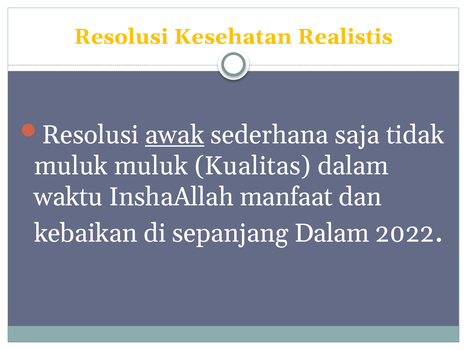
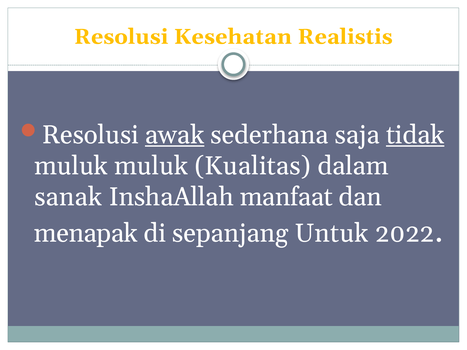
tidak underline: none -> present
waktu: waktu -> sanak
kebaikan: kebaikan -> menapak
sepanjang Dalam: Dalam -> Untuk
